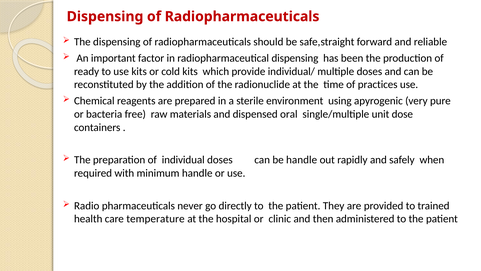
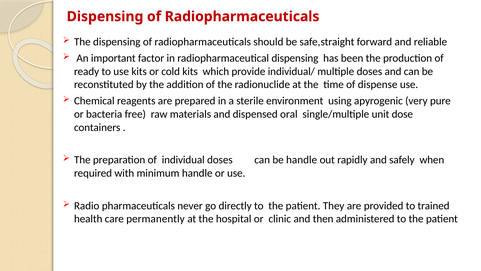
practices: practices -> dispense
temperature: temperature -> permanently
